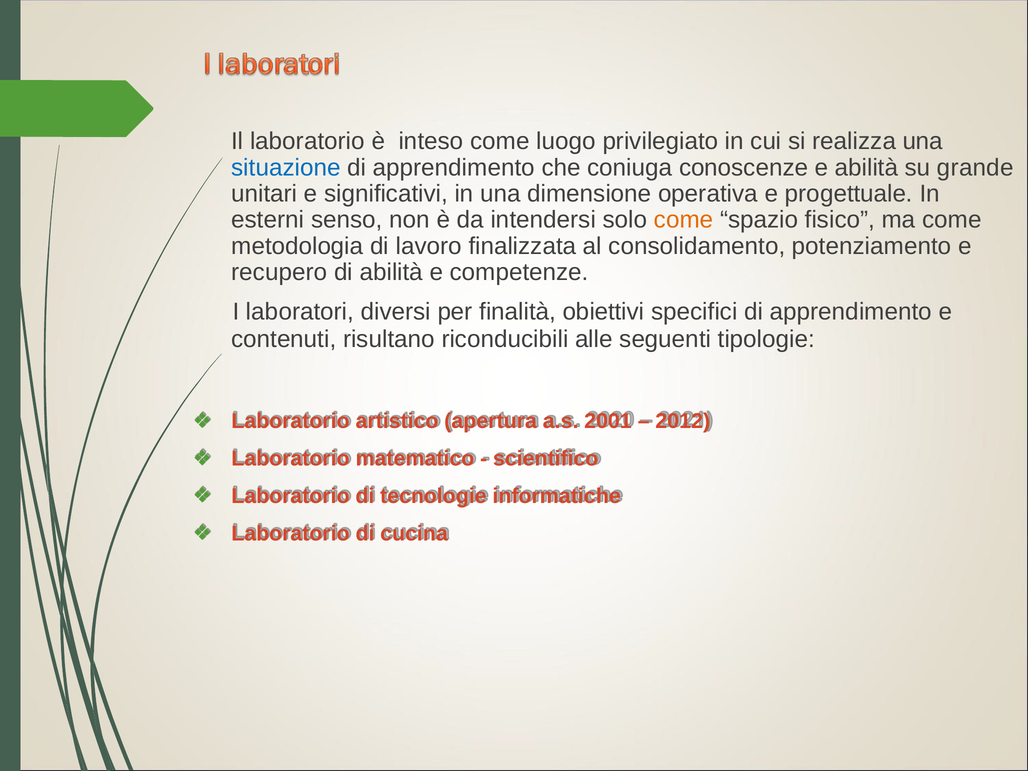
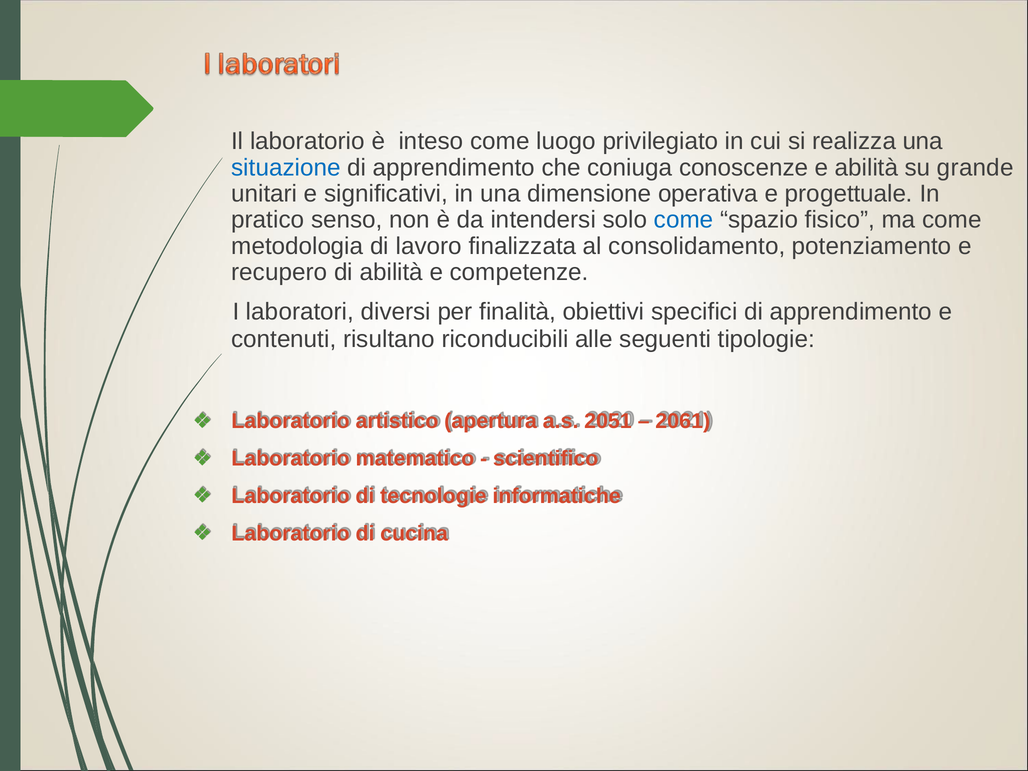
esterni: esterni -> pratico
come at (684, 220) colour: orange -> blue
2001: 2001 -> 2051
2012: 2012 -> 2061
